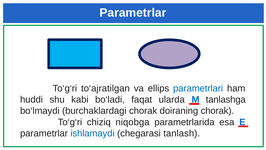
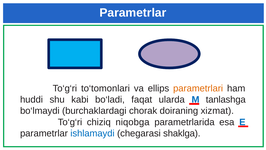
to‘ajratilgan: to‘ajratilgan -> to‘tomonlari
parametrlari colour: blue -> orange
doiraning chorak: chorak -> xizmat
tanlash: tanlash -> shaklga
